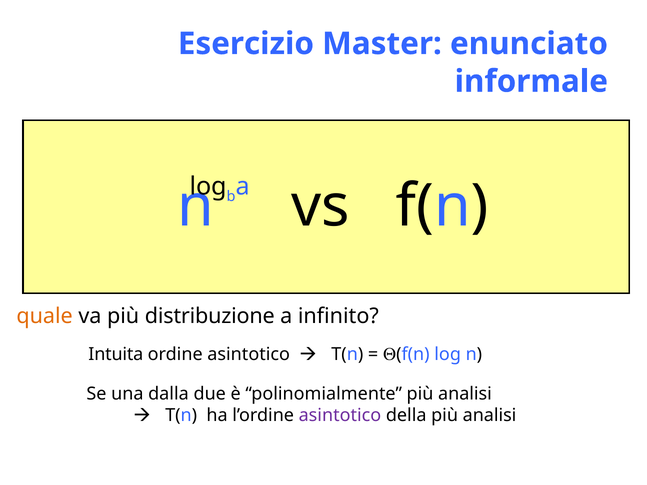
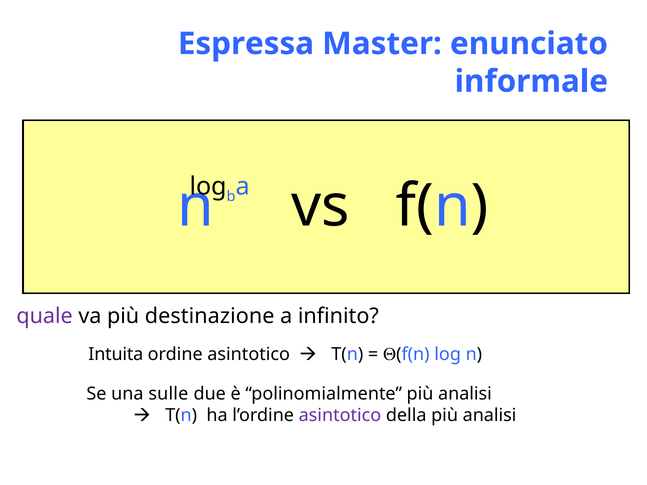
Esercizio: Esercizio -> Espressa
quale colour: orange -> purple
distribuzione: distribuzione -> destinazione
dalla: dalla -> sulle
